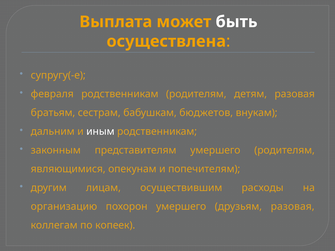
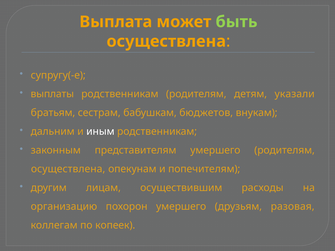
быть colour: white -> light green
февраля: февраля -> выплаты
детям разовая: разовая -> указали
являющимися at (68, 169): являющимися -> осуществлена
